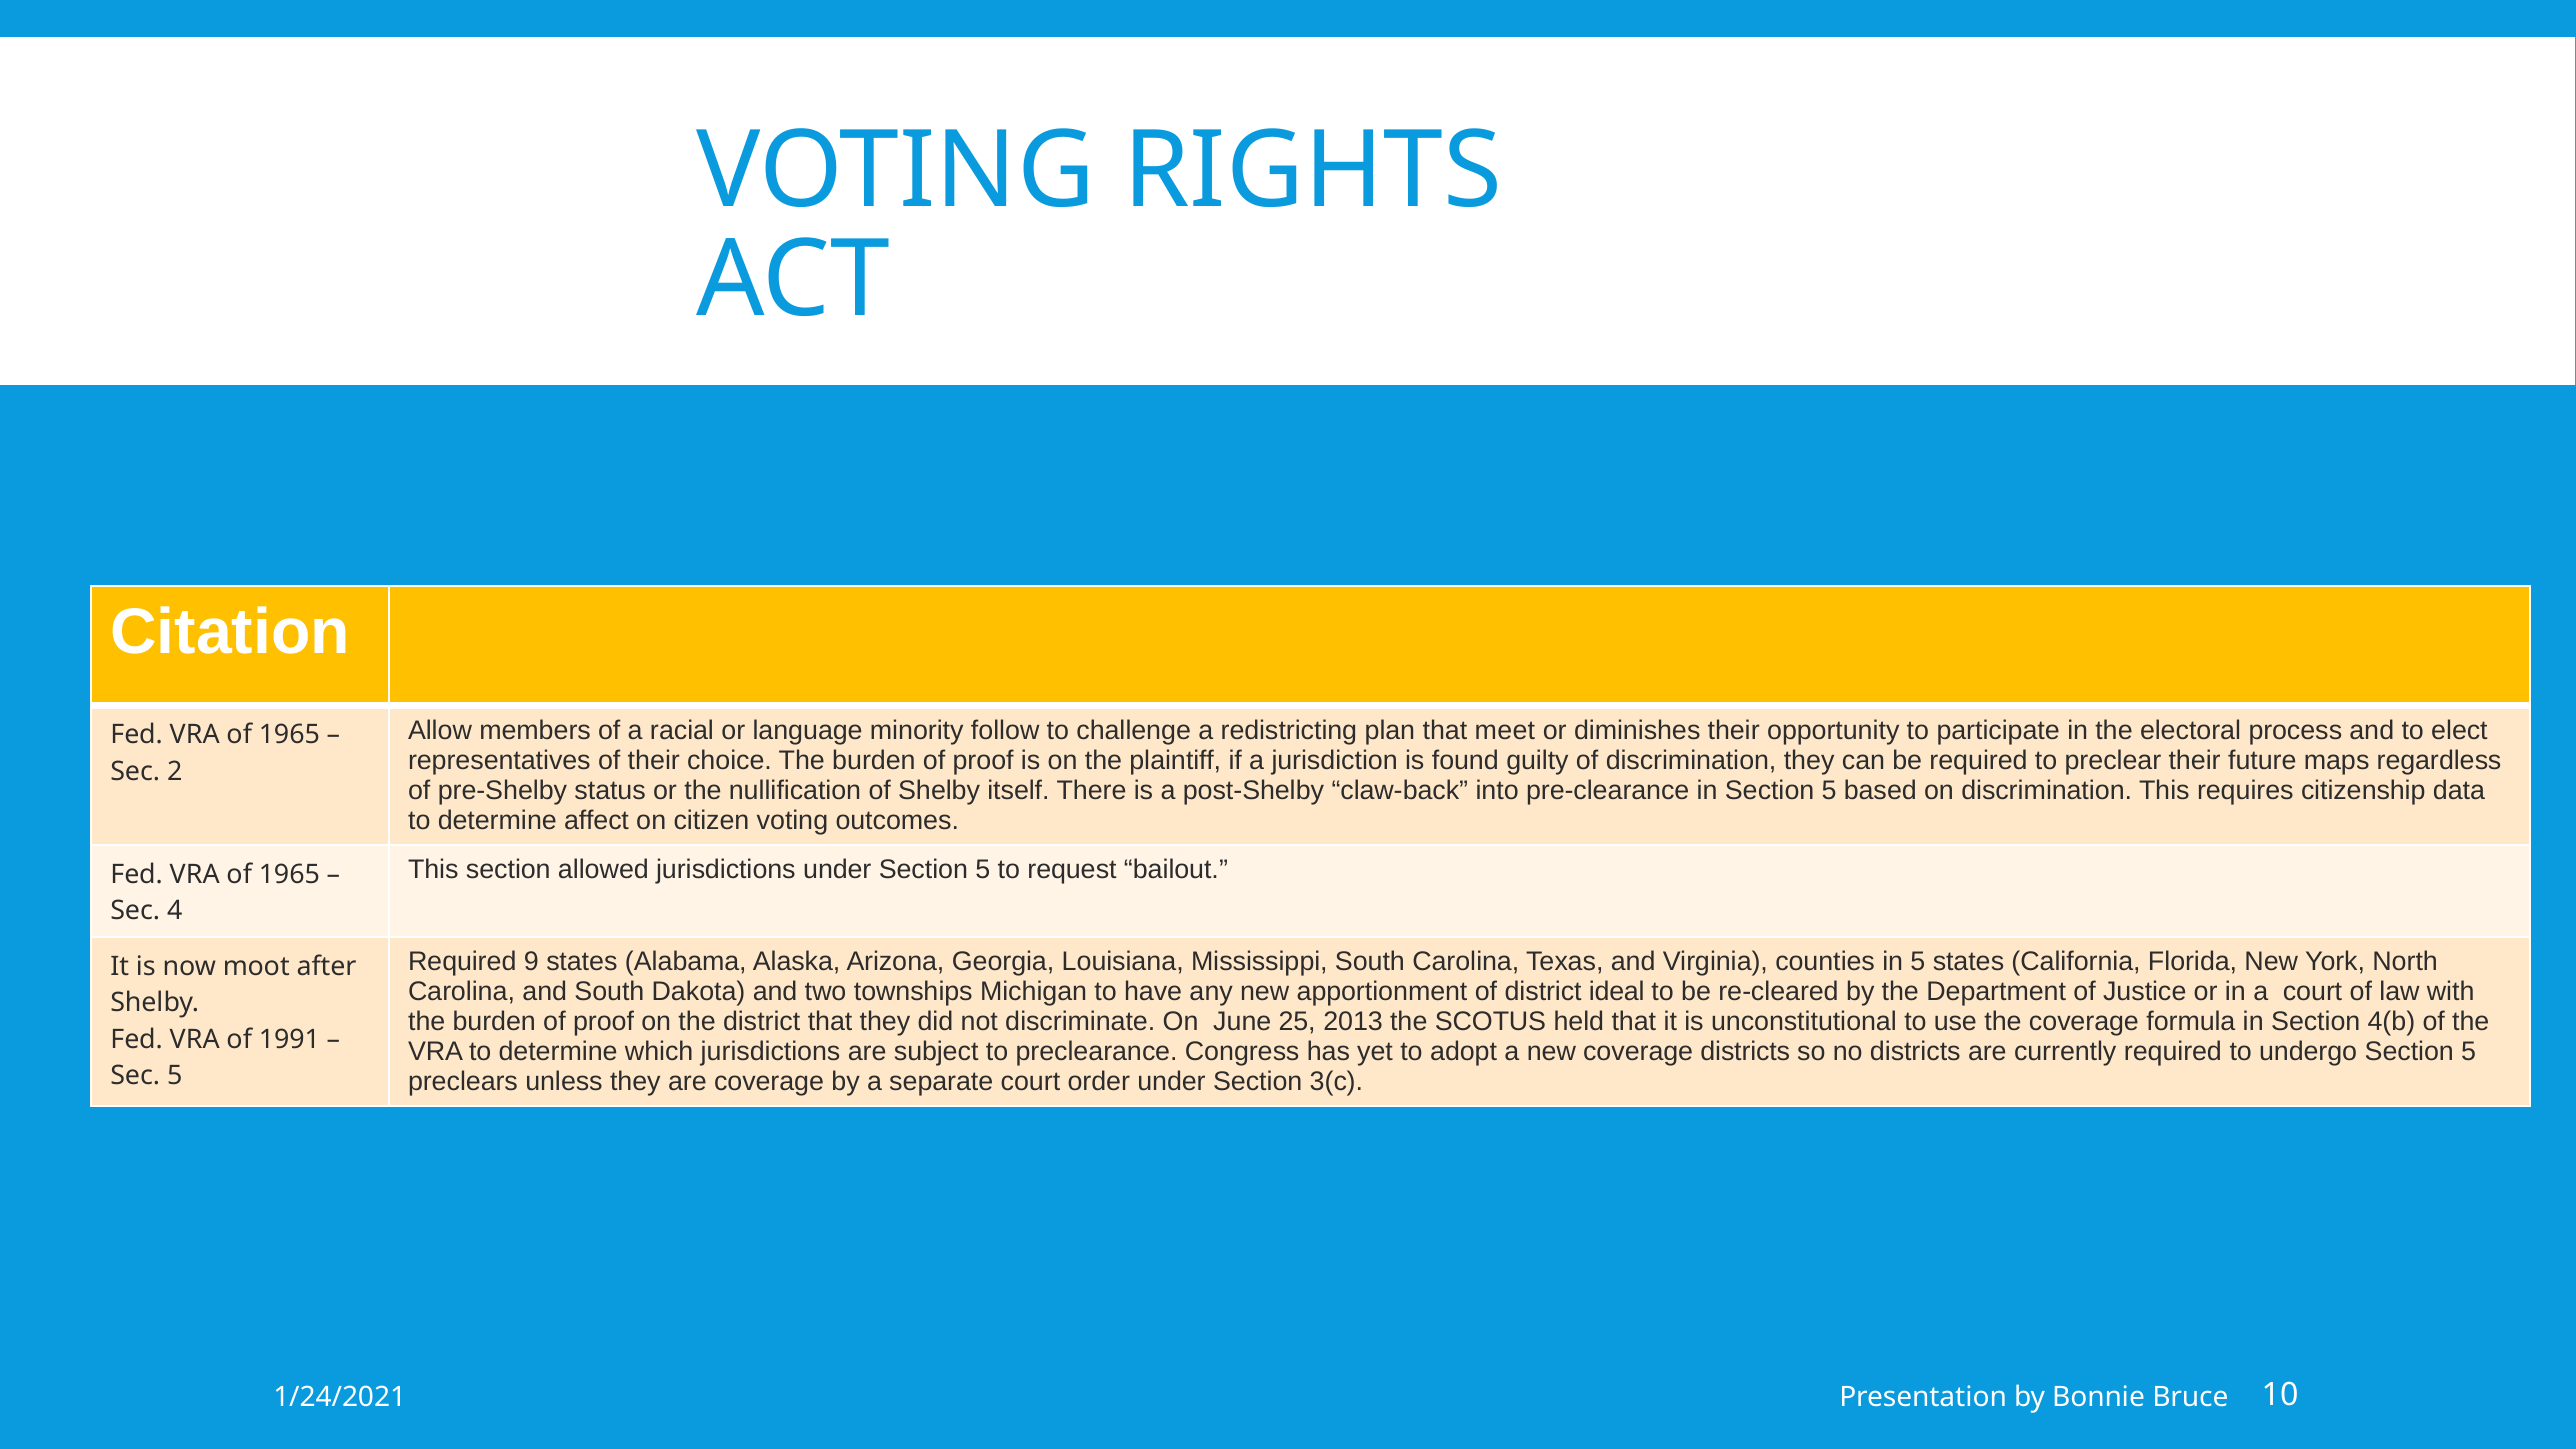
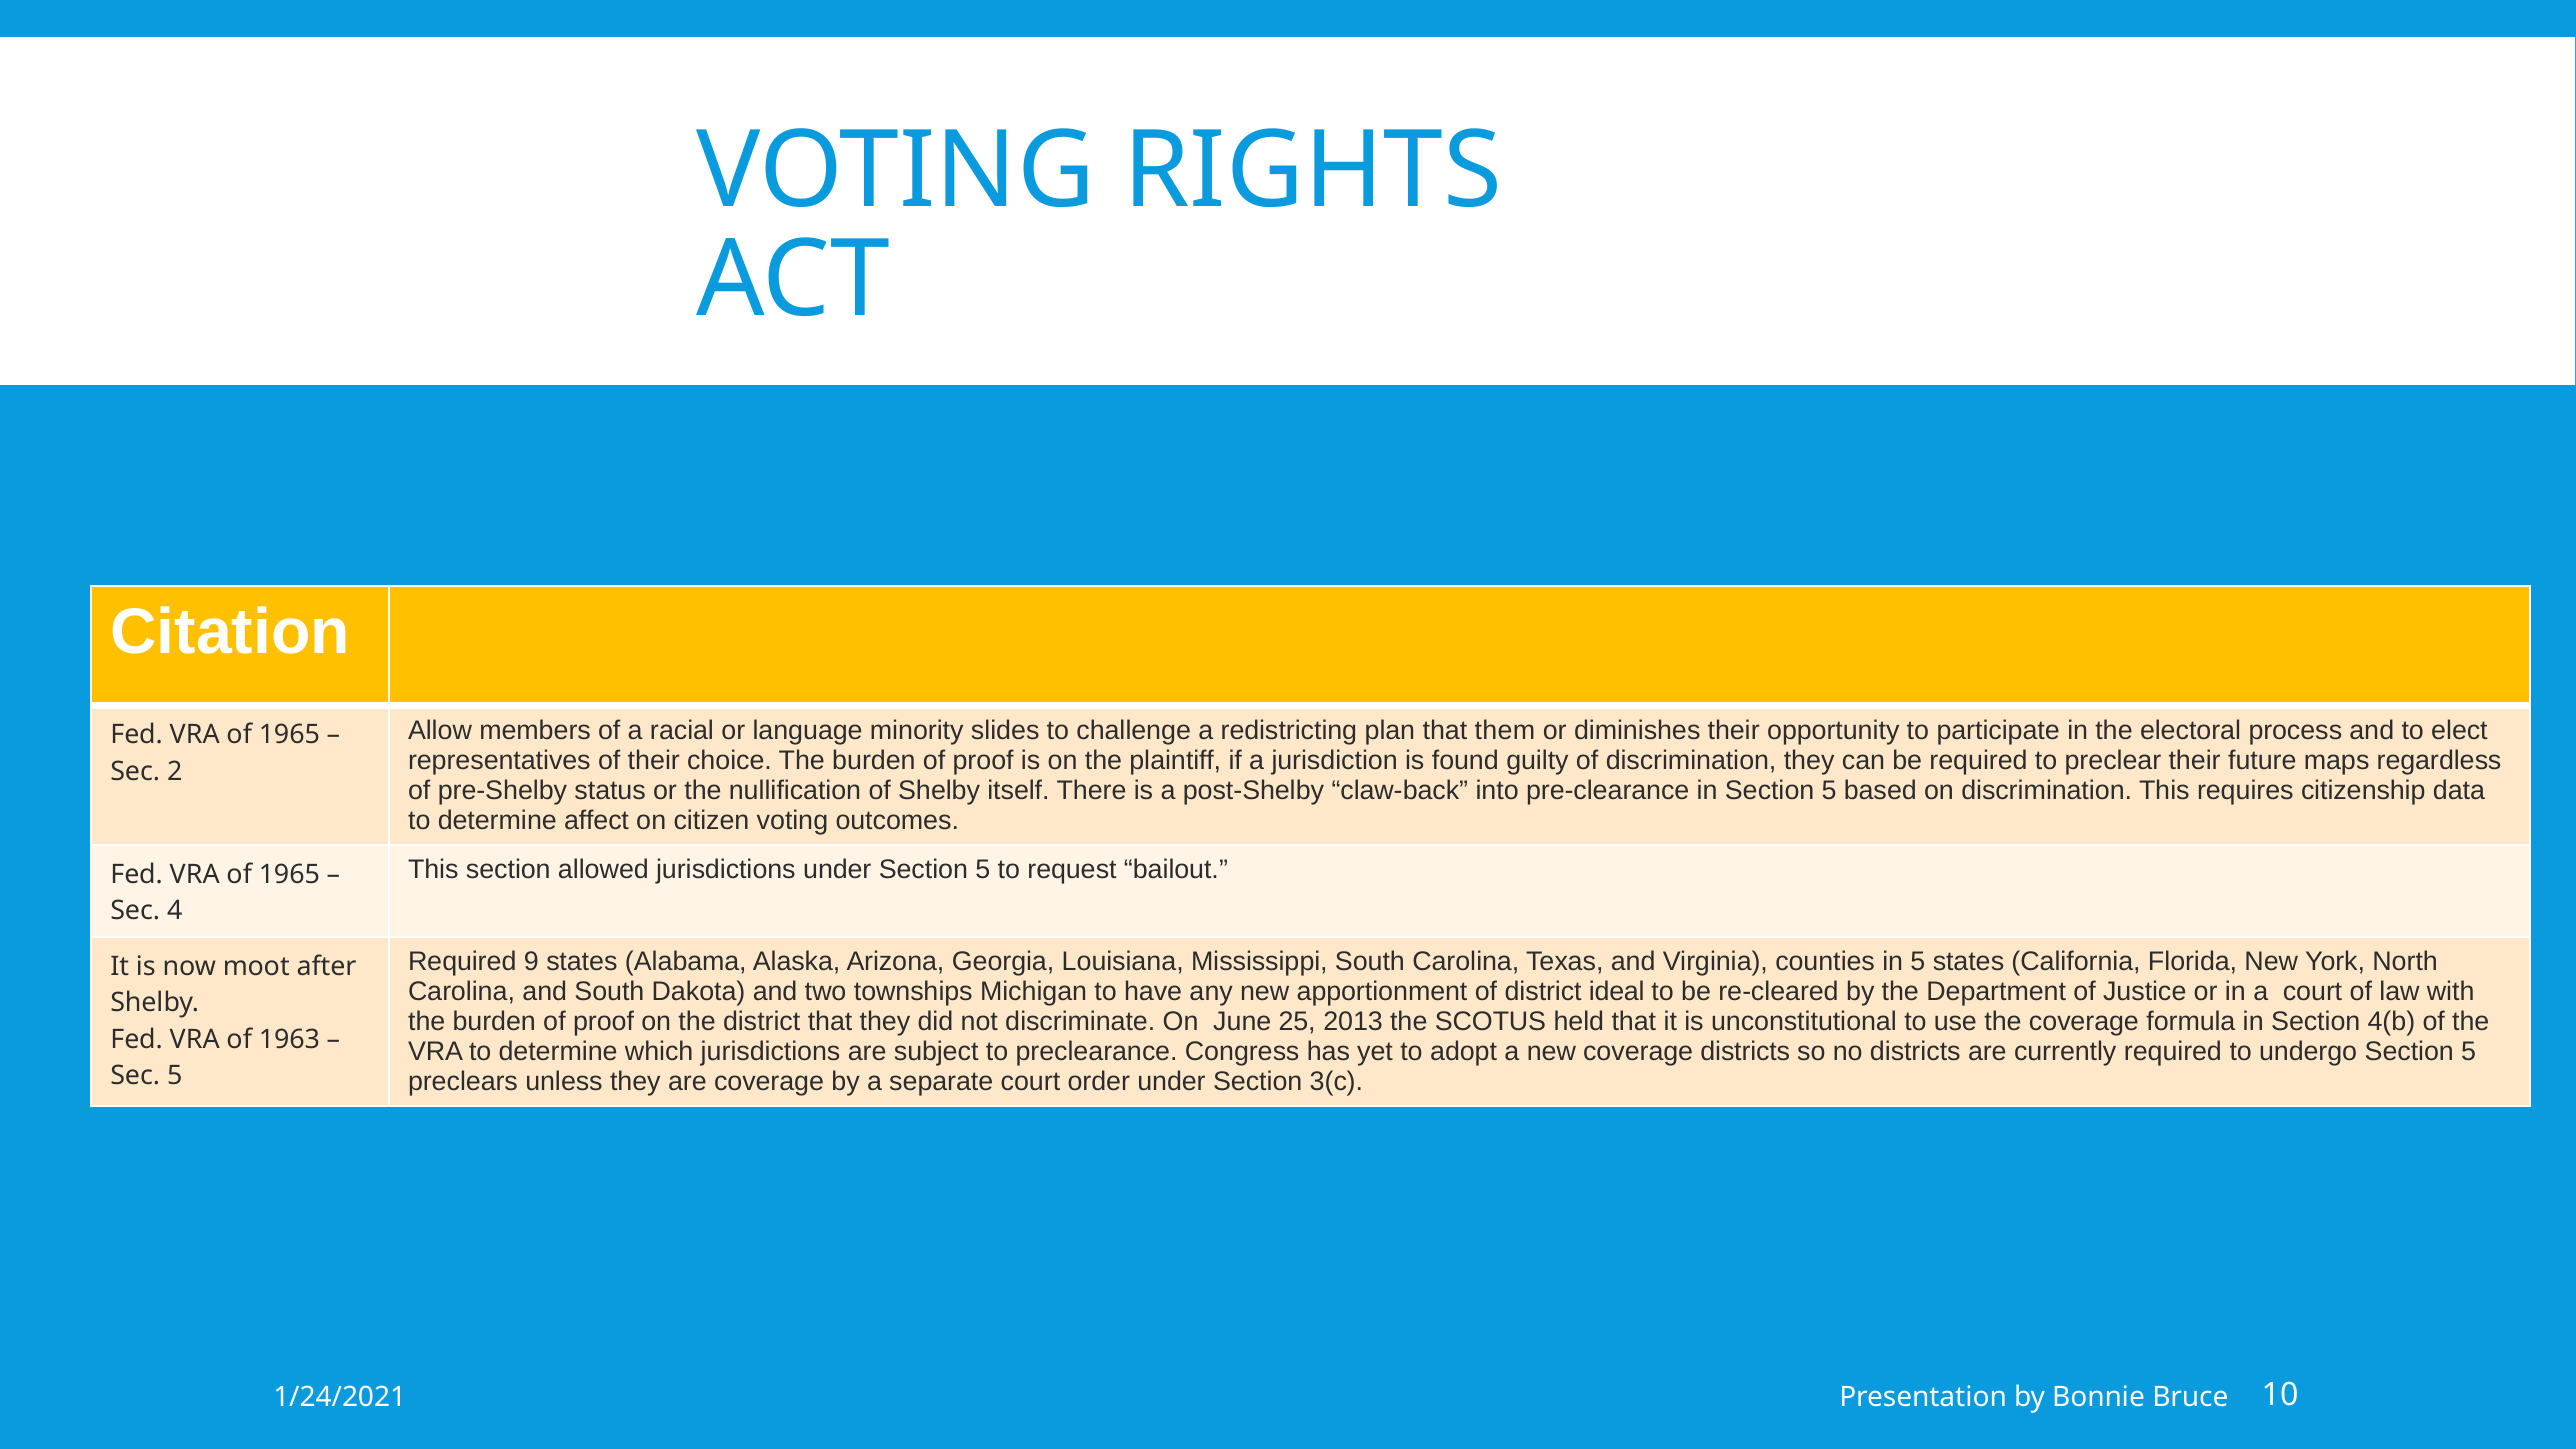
follow: follow -> slides
meet: meet -> them
1991: 1991 -> 1963
